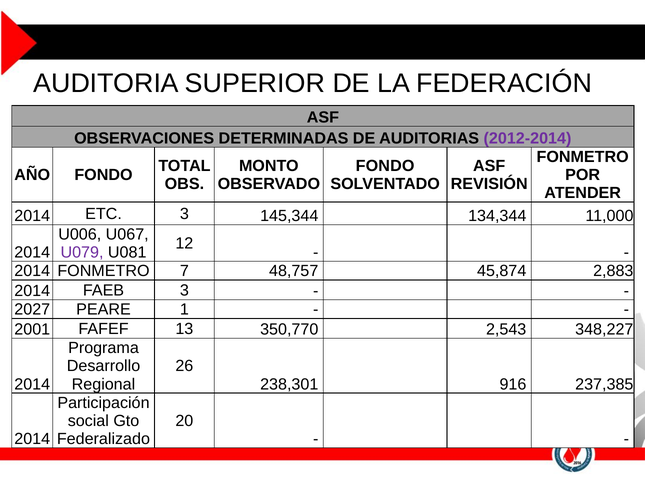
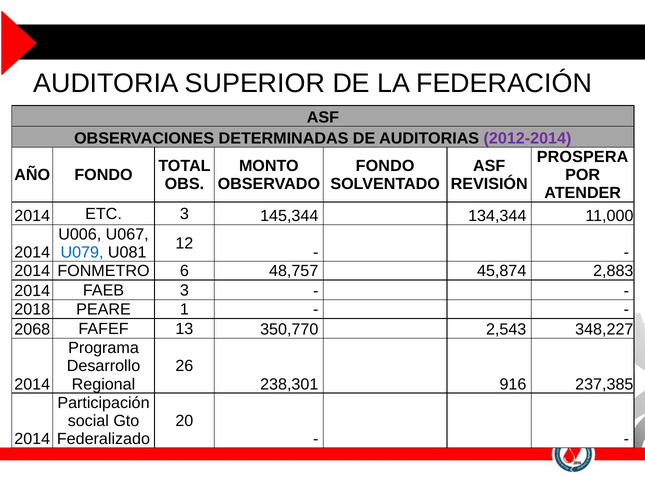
FONMETRO at (583, 157): FONMETRO -> PROSPERA
U079 colour: purple -> blue
7: 7 -> 6
2027: 2027 -> 2018
2001: 2001 -> 2068
